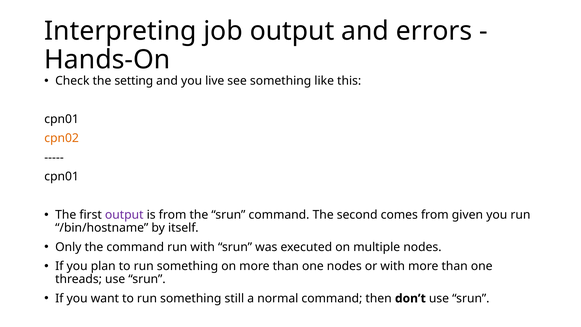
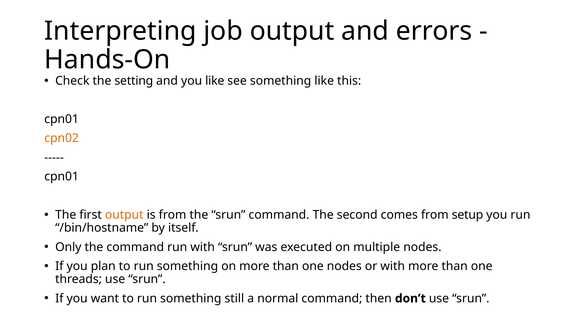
you live: live -> like
output at (124, 215) colour: purple -> orange
given: given -> setup
